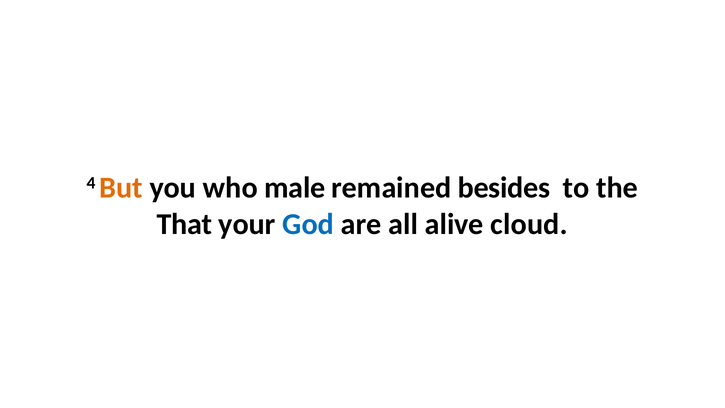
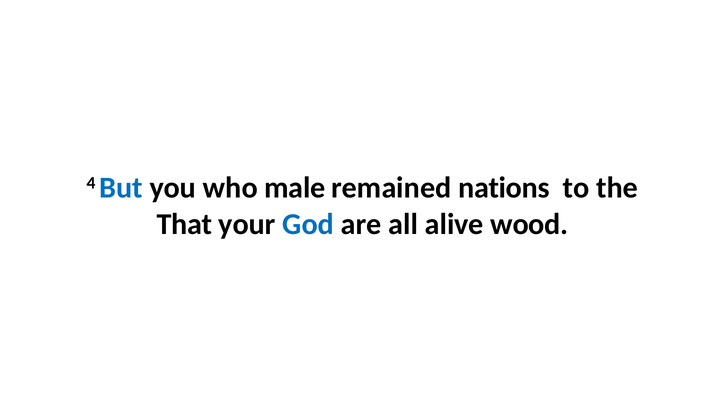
But colour: orange -> blue
besides: besides -> nations
cloud: cloud -> wood
